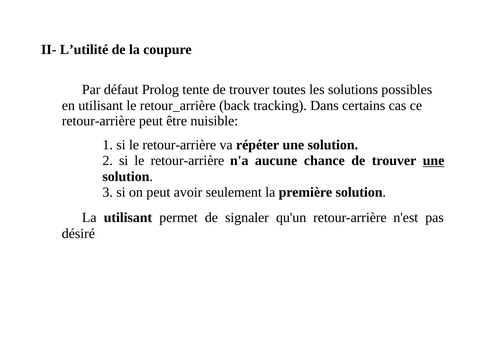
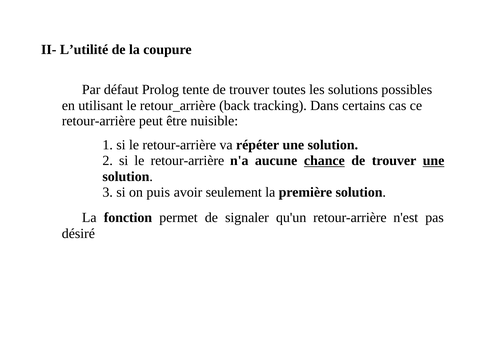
chance underline: none -> present
on peut: peut -> puis
La utilisant: utilisant -> fonction
